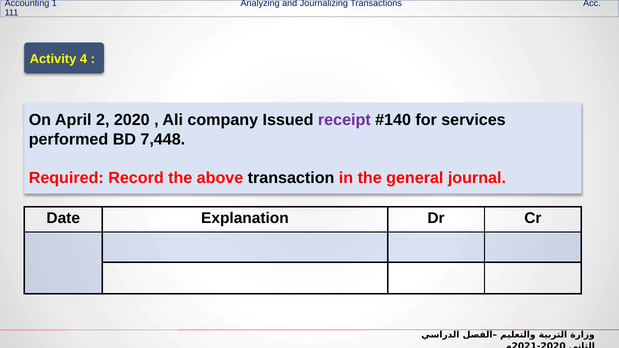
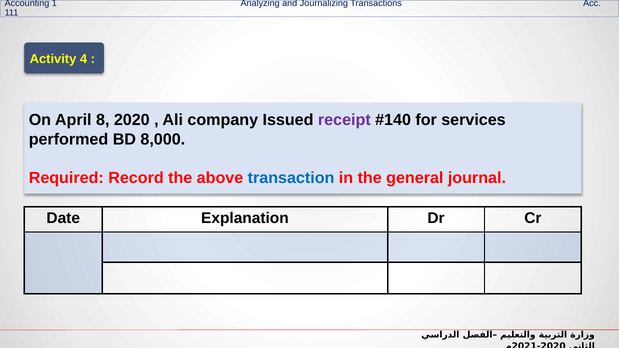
2: 2 -> 8
7,448: 7,448 -> 8,000
transaction colour: black -> blue
